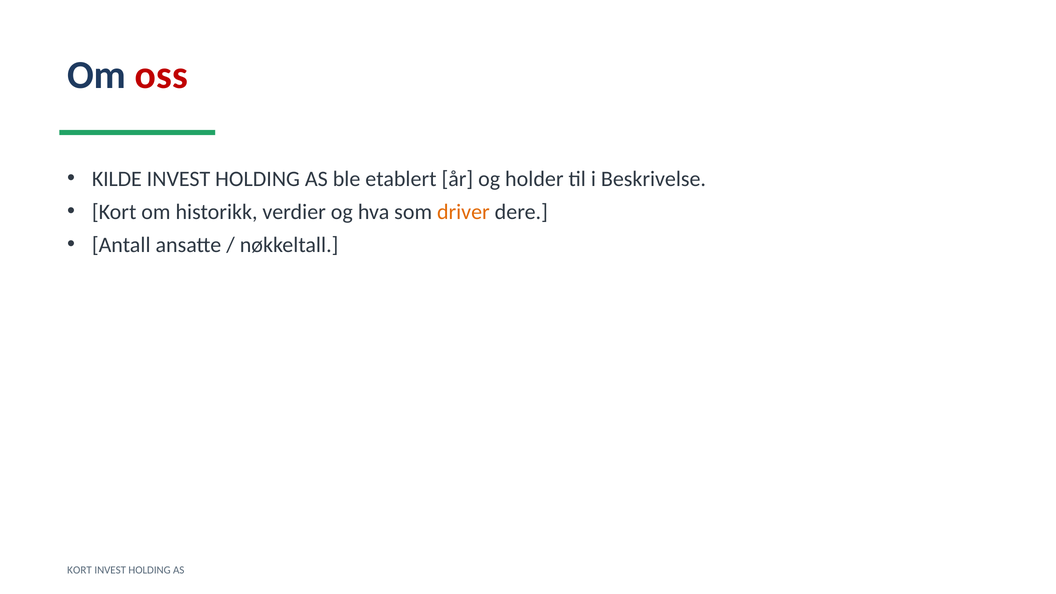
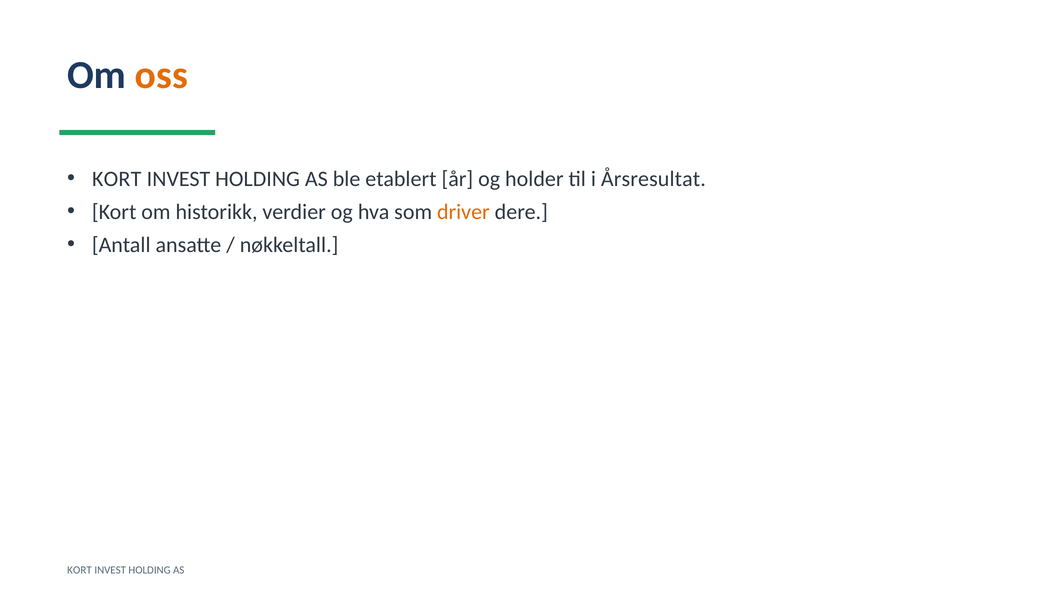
oss colour: red -> orange
KILDE at (117, 179): KILDE -> KORT
Beskrivelse: Beskrivelse -> Årsresultat
